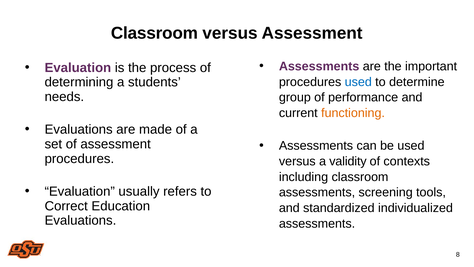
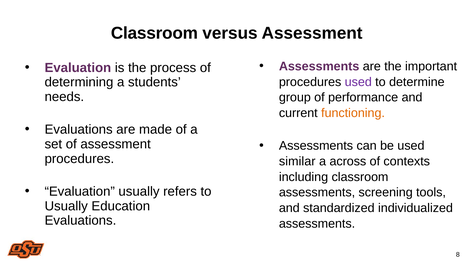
used at (358, 82) colour: blue -> purple
versus at (297, 161): versus -> similar
validity: validity -> across
Correct at (66, 206): Correct -> Usually
